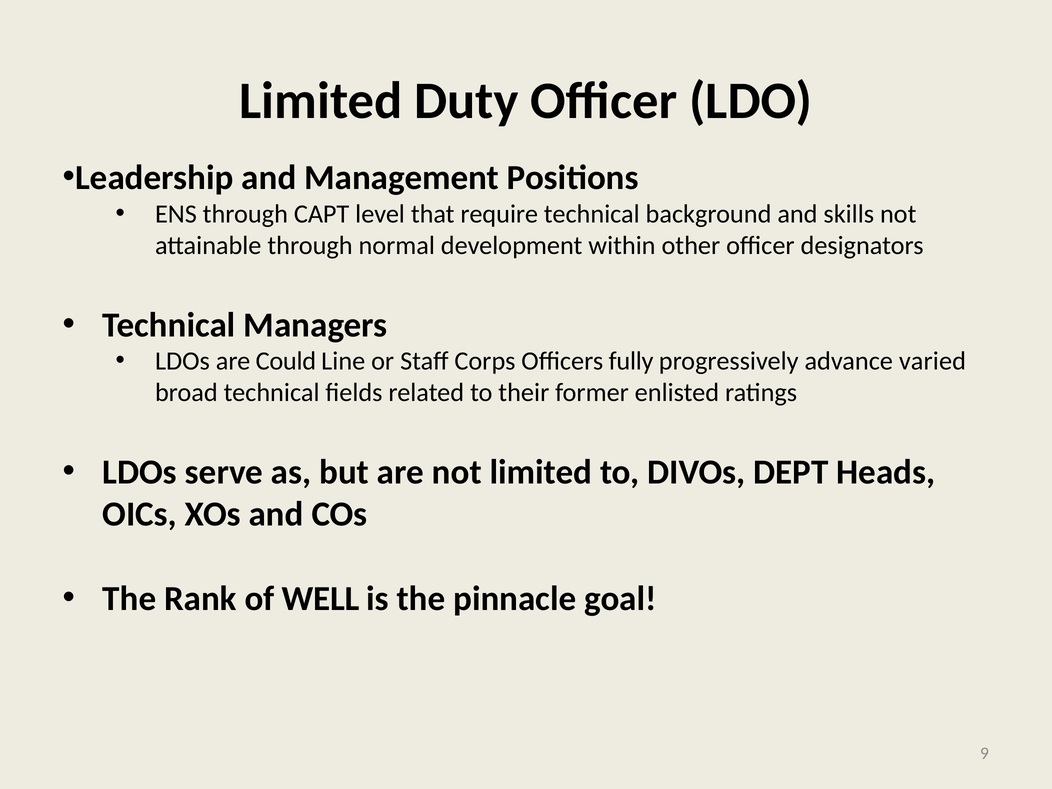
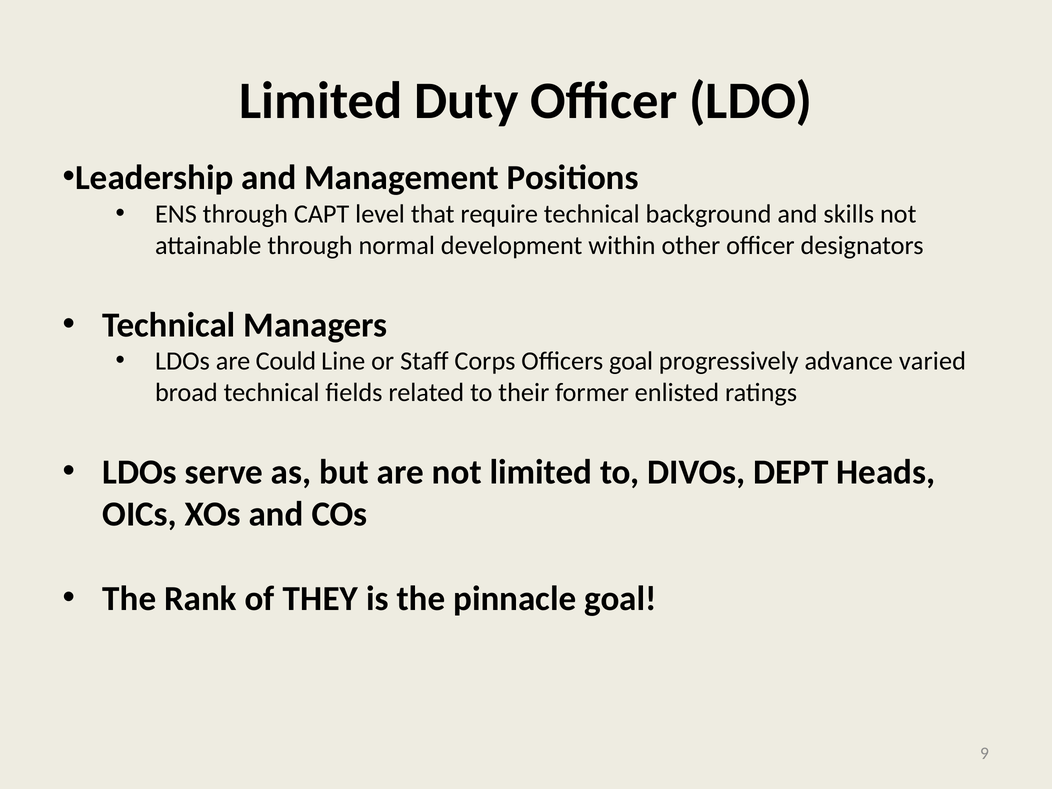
Officers fully: fully -> goal
WELL: WELL -> THEY
